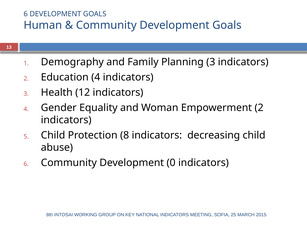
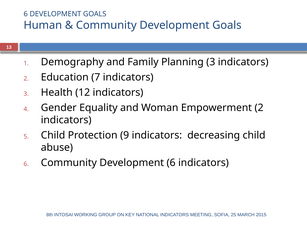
Education 4: 4 -> 7
8: 8 -> 9
Development 0: 0 -> 6
